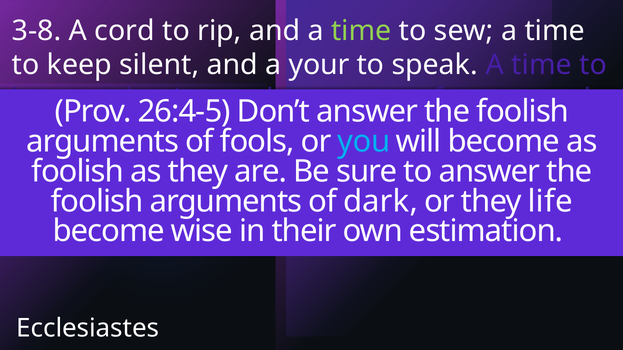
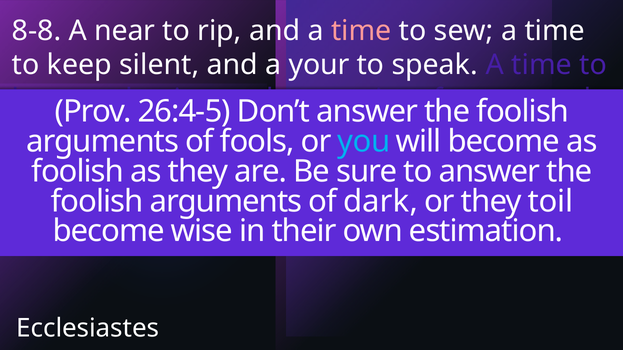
3-8: 3-8 -> 8-8
cord: cord -> near
time at (361, 31) colour: light green -> pink
life: life -> toil
